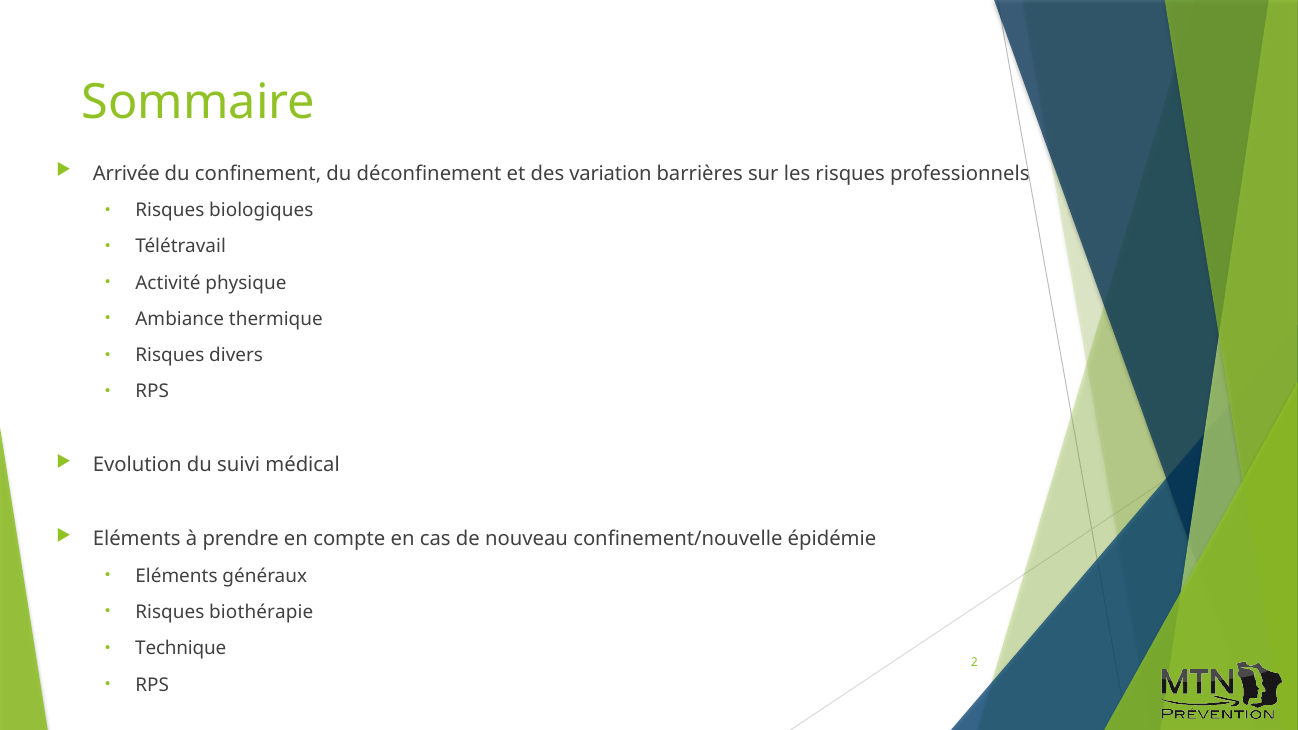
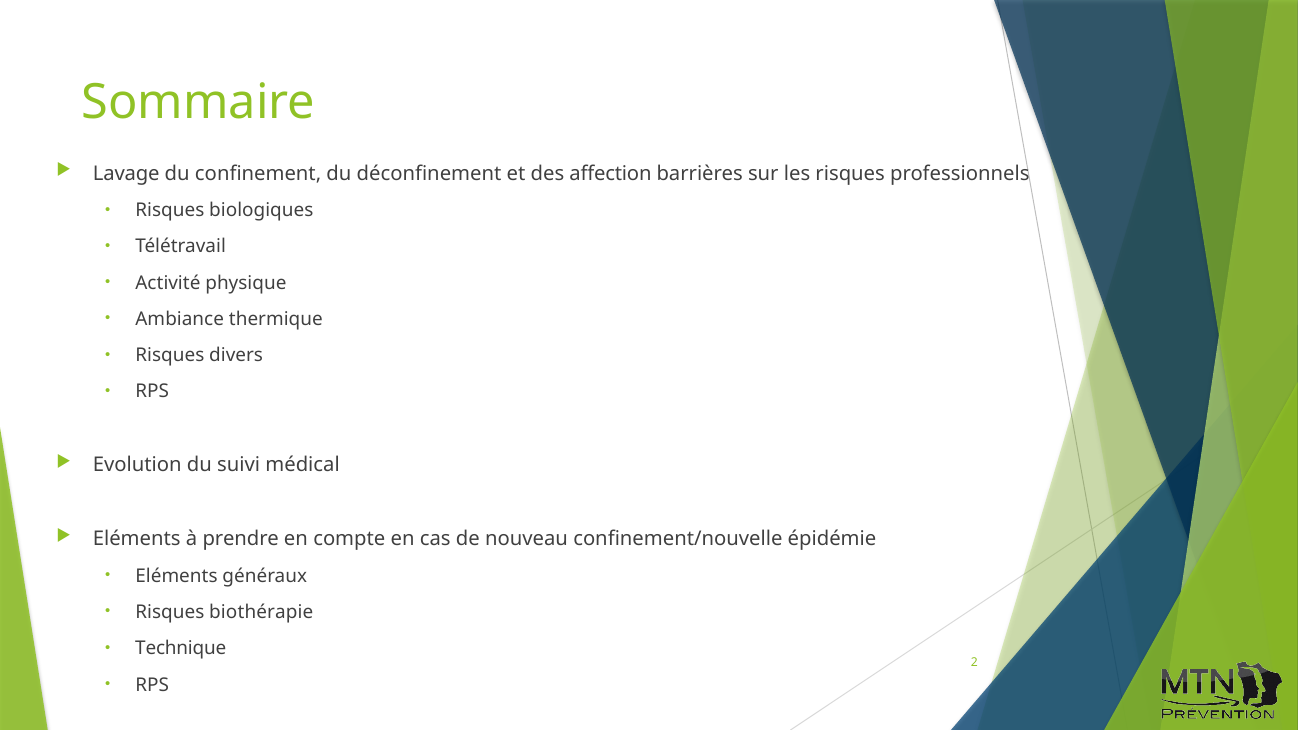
Arrivée: Arrivée -> Lavage
variation: variation -> affection
